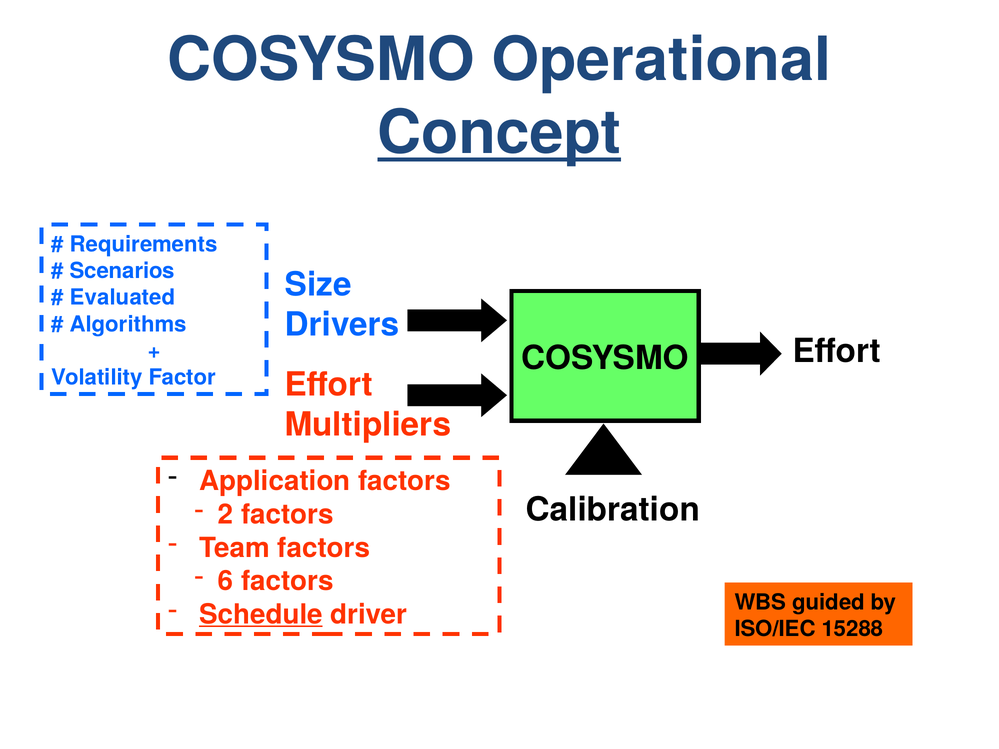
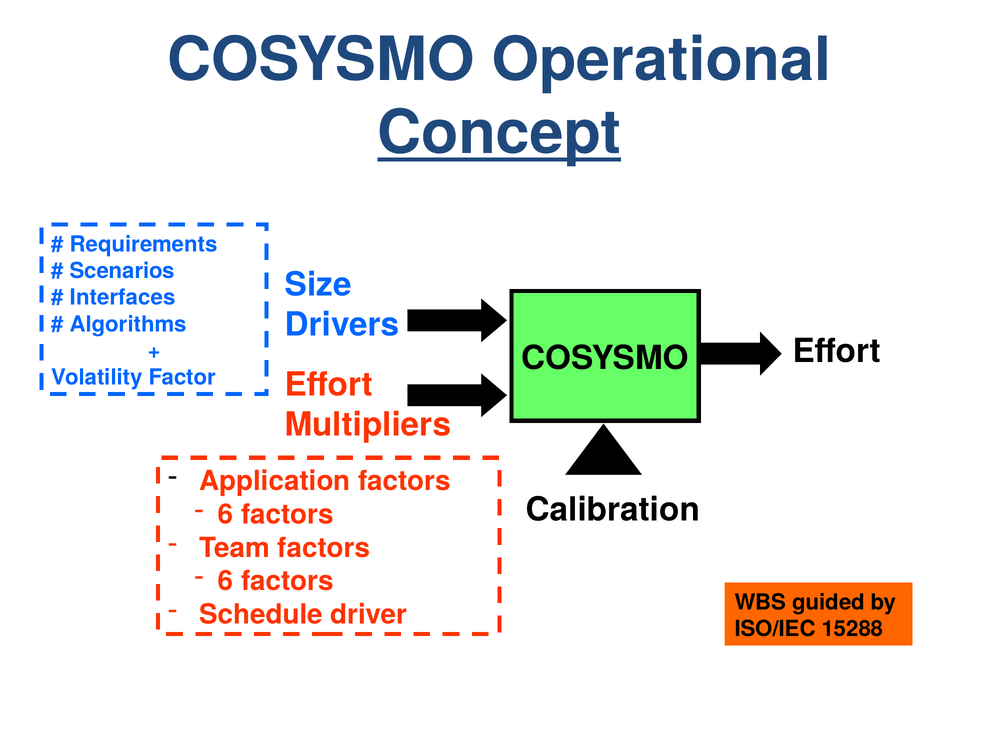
Evaluated: Evaluated -> Interfaces
2 at (226, 515): 2 -> 6
Schedule underline: present -> none
